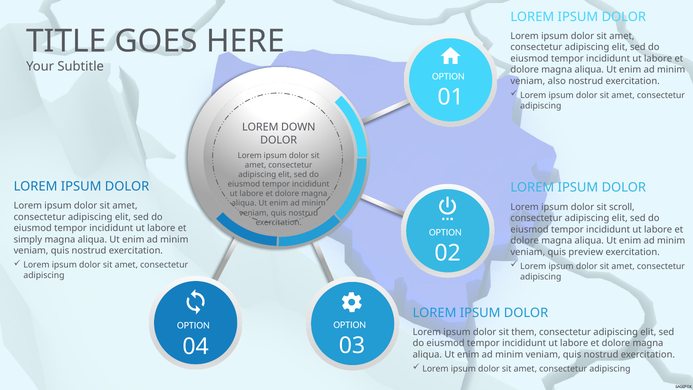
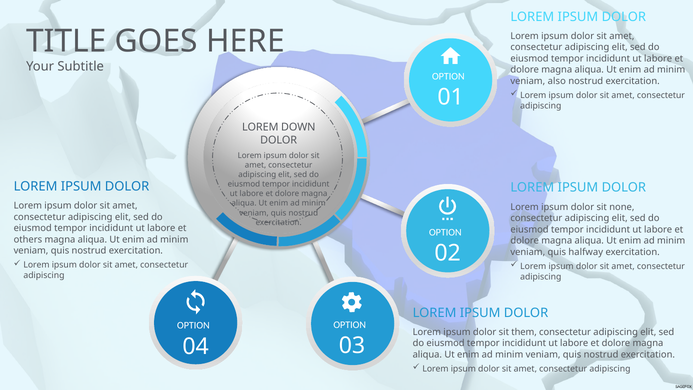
scroll: scroll -> none
simply: simply -> others
preview: preview -> halfway
